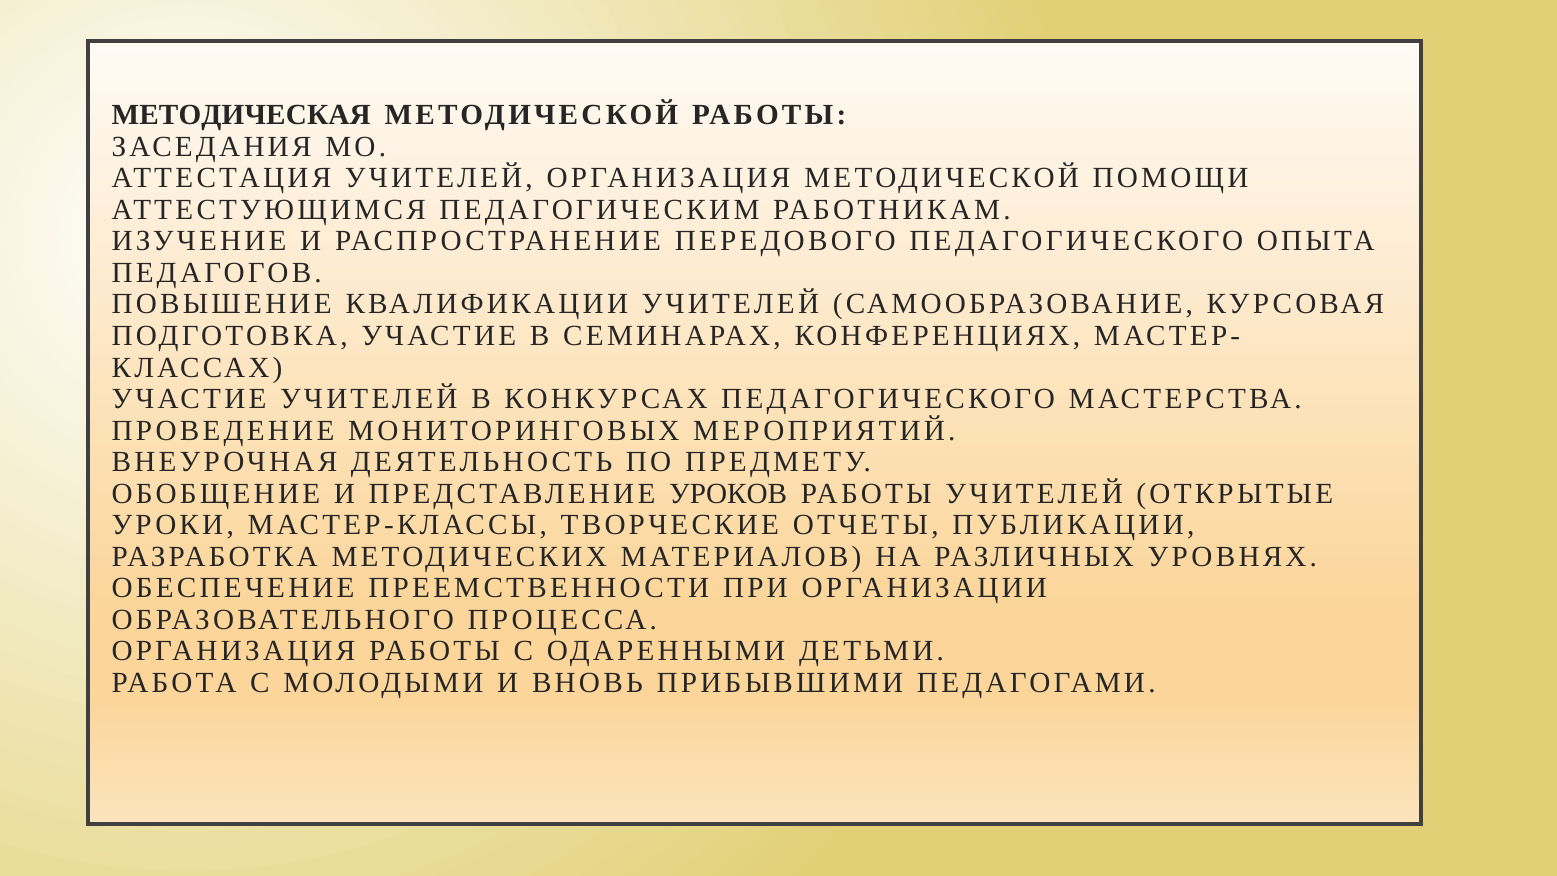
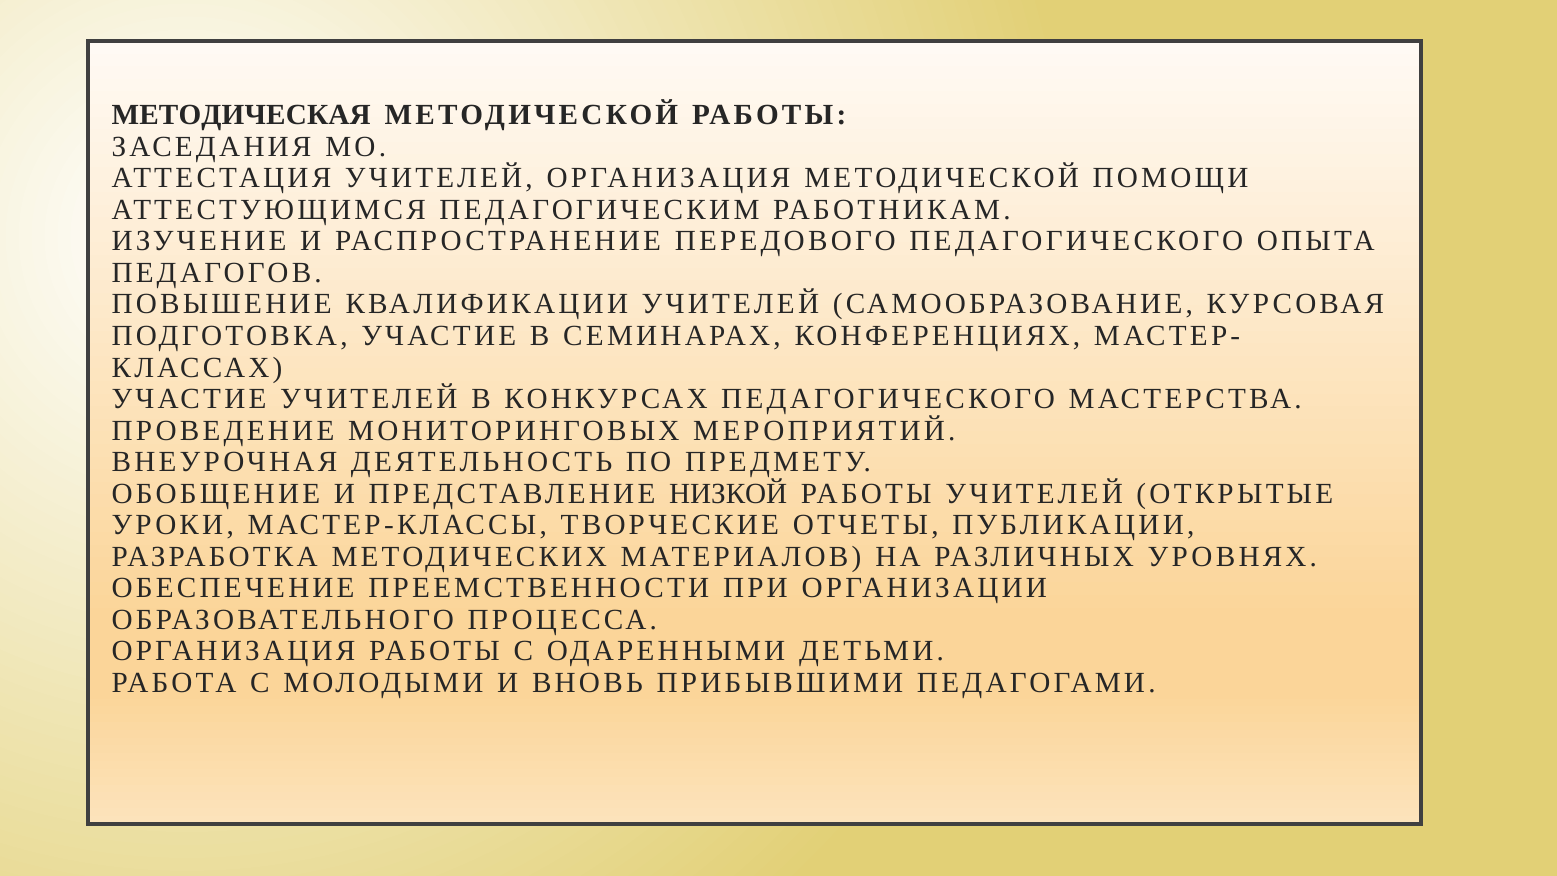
УРОКОВ: УРОКОВ -> НИЗКОЙ
